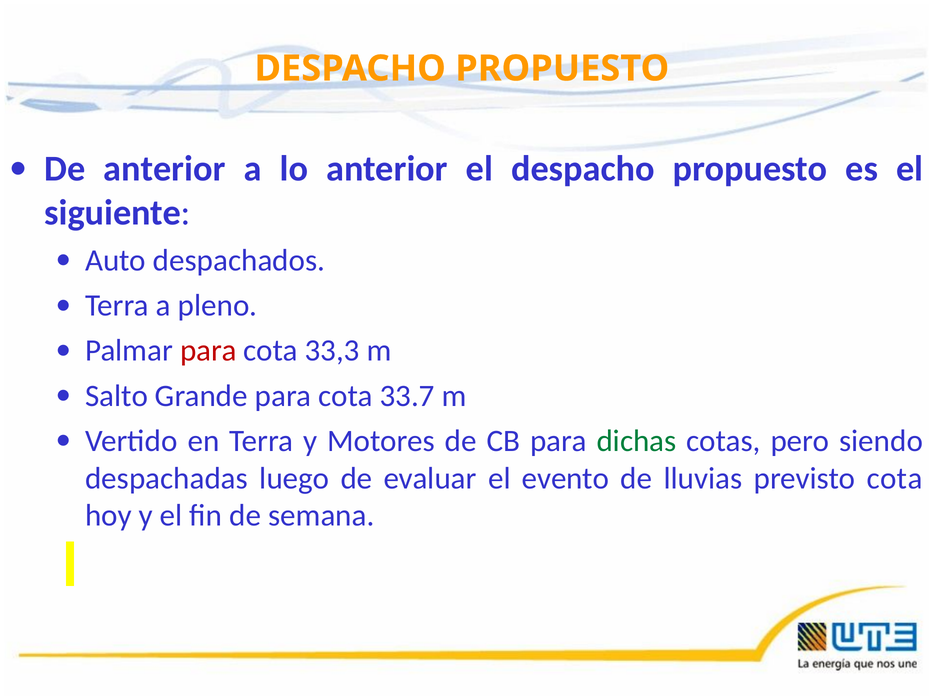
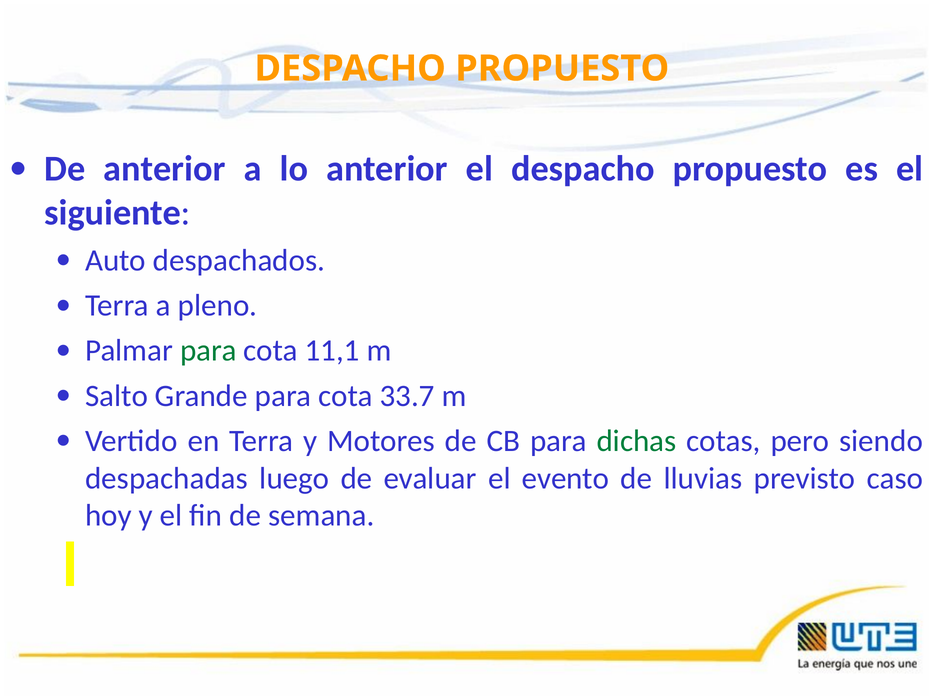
para at (208, 351) colour: red -> green
33,3: 33,3 -> 11,1
previsto cota: cota -> caso
